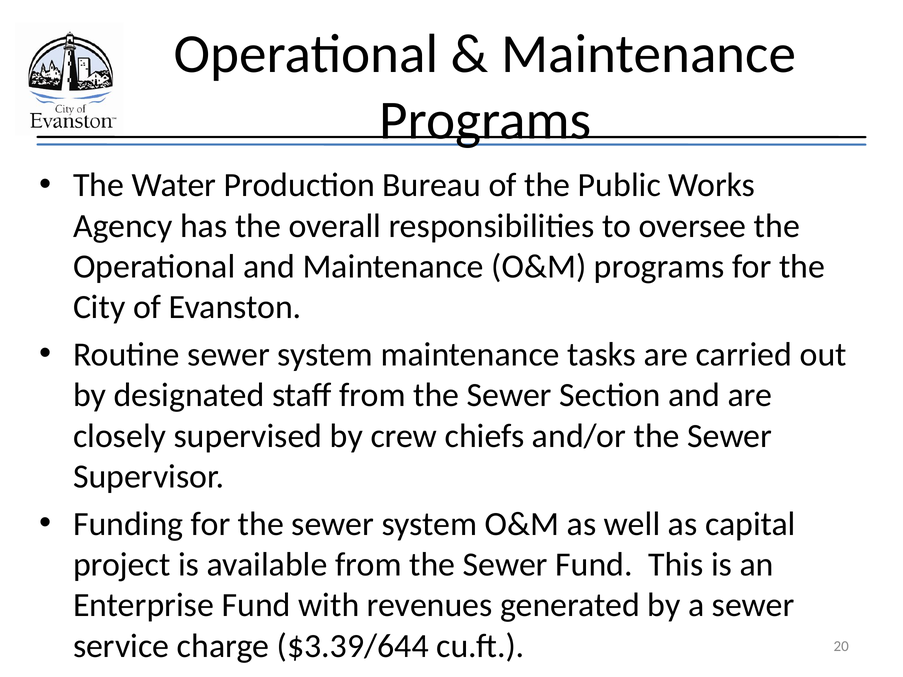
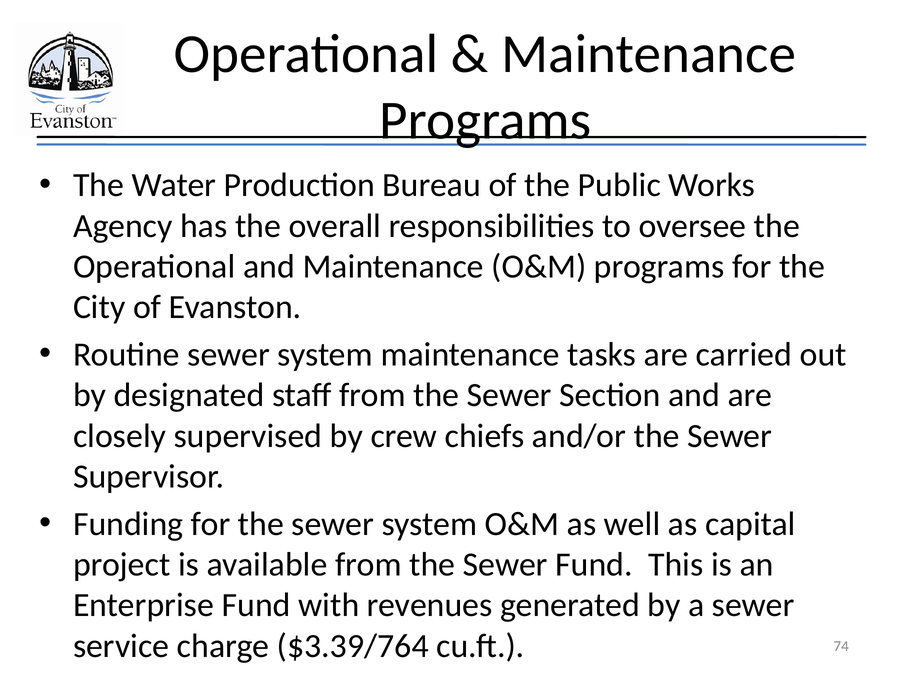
$3.39/644: $3.39/644 -> $3.39/764
20: 20 -> 74
